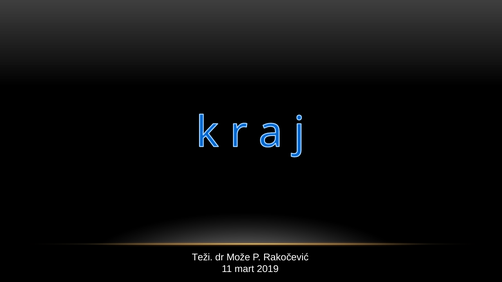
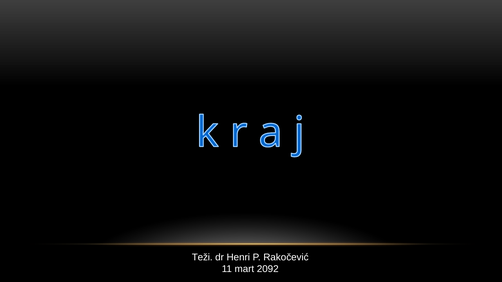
Može: Može -> Henri
2019: 2019 -> 2092
